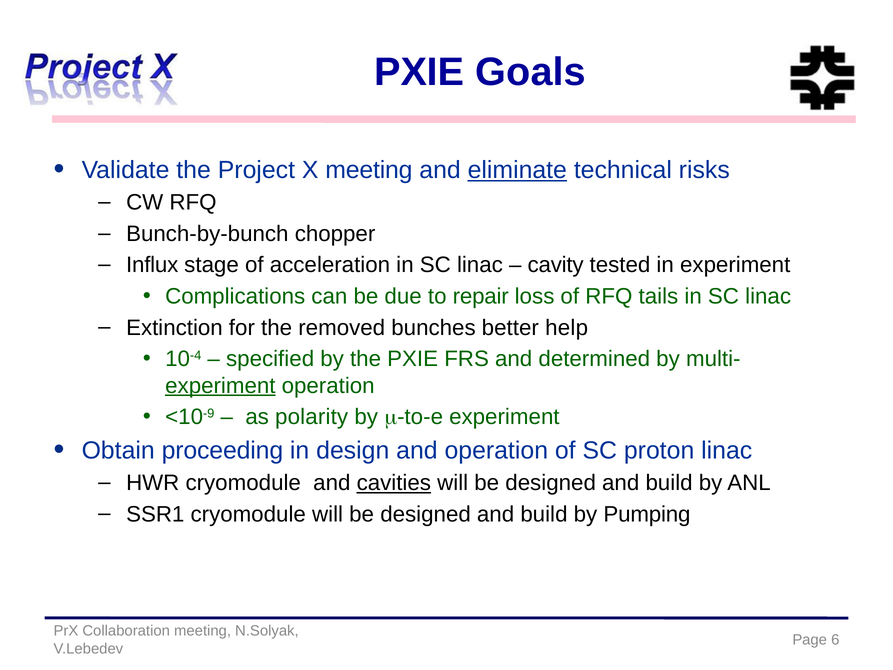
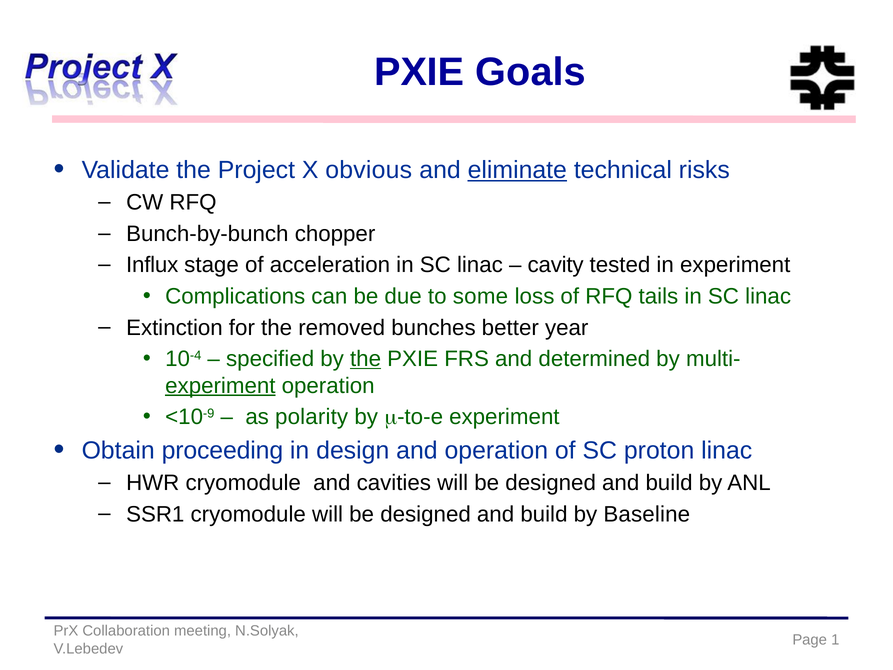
X meeting: meeting -> obvious
repair: repair -> some
help: help -> year
the at (366, 359) underline: none -> present
cavities underline: present -> none
Pumping: Pumping -> Baseline
6: 6 -> 1
